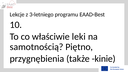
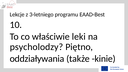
samotnością: samotnością -> psycholodzy
przygnębienia: przygnębienia -> oddziaływania
